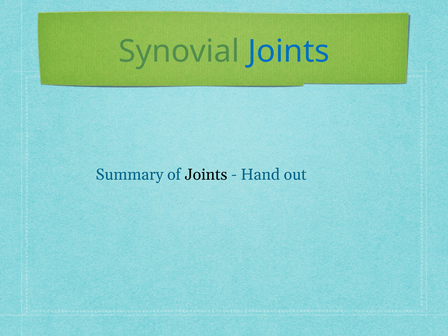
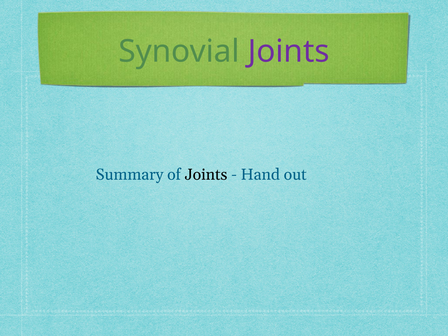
Joints at (289, 51) colour: blue -> purple
